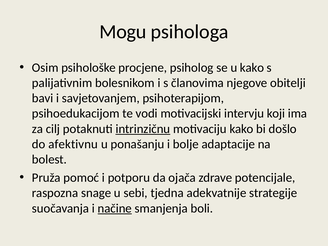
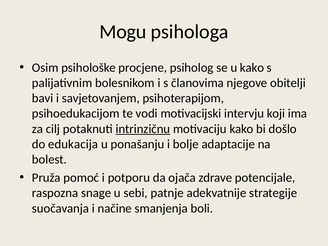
afektivnu: afektivnu -> edukacija
tjedna: tjedna -> patnje
načine underline: present -> none
